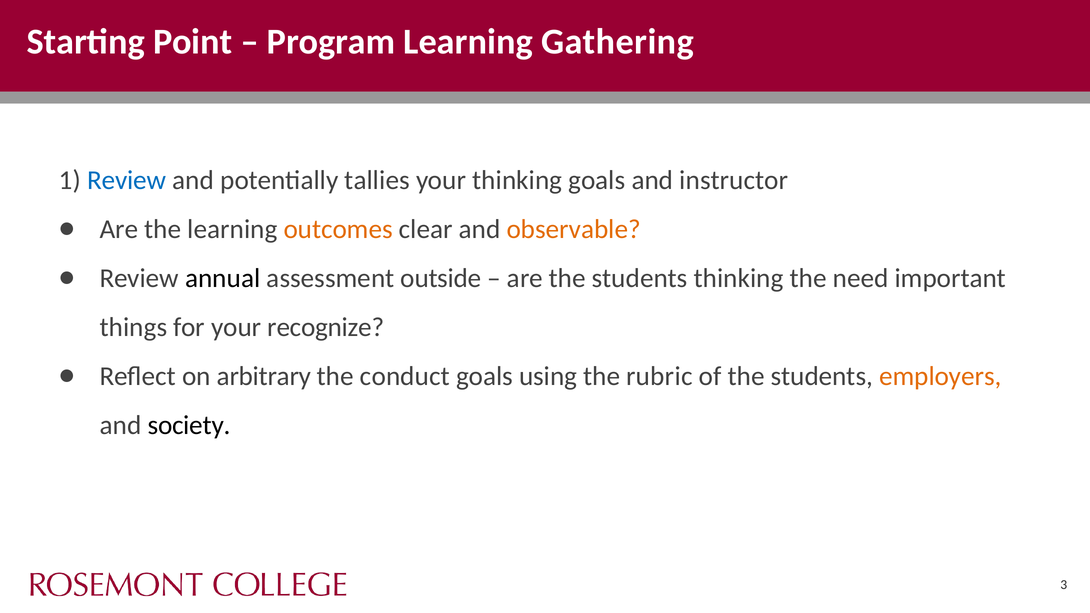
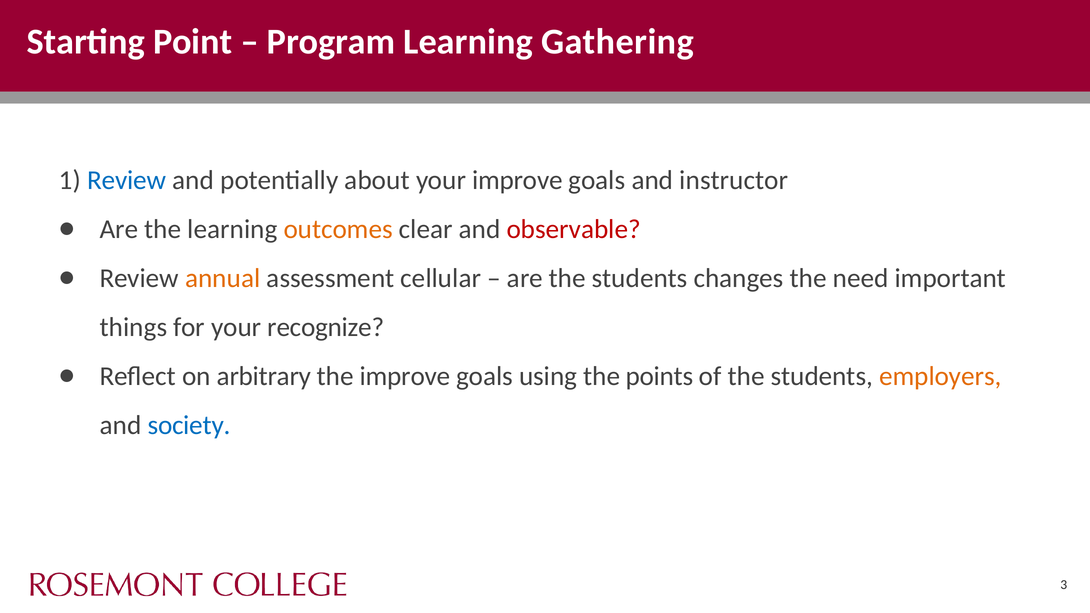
tallies: tallies -> about
your thinking: thinking -> improve
observable colour: orange -> red
annual colour: black -> orange
outside: outside -> cellular
students thinking: thinking -> changes
the conduct: conduct -> improve
rubric: rubric -> points
society colour: black -> blue
